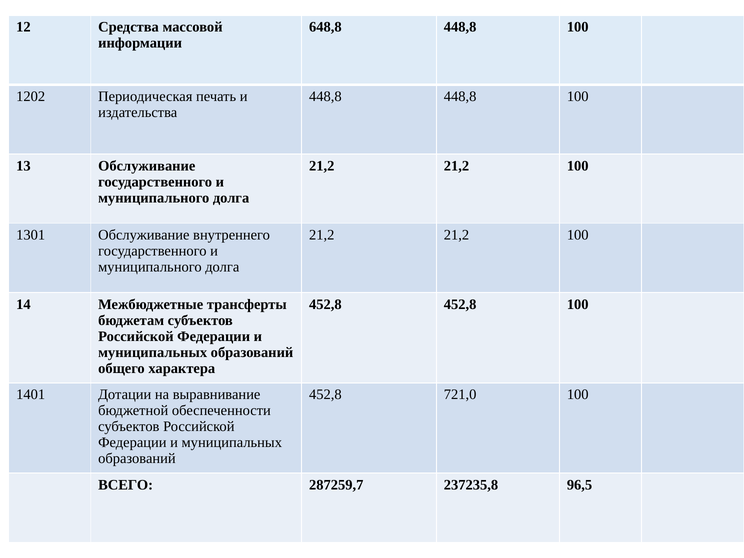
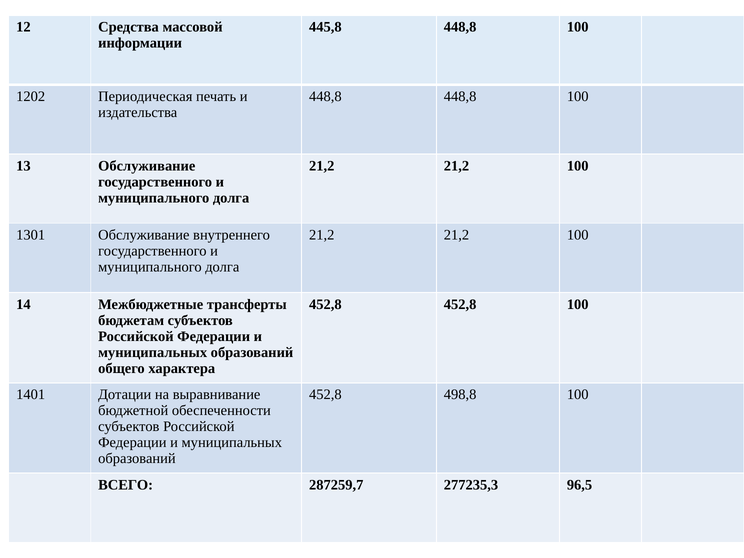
648,8: 648,8 -> 445,8
721,0: 721,0 -> 498,8
237235,8: 237235,8 -> 277235,3
